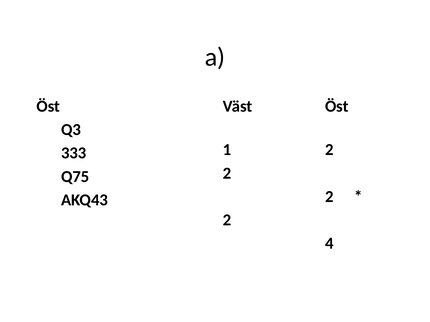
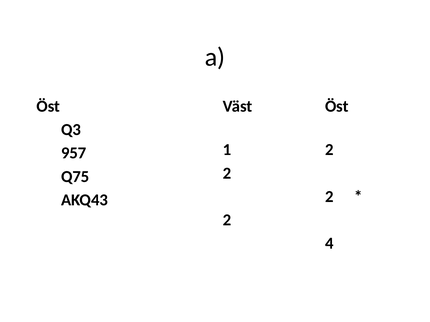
333: 333 -> 957
